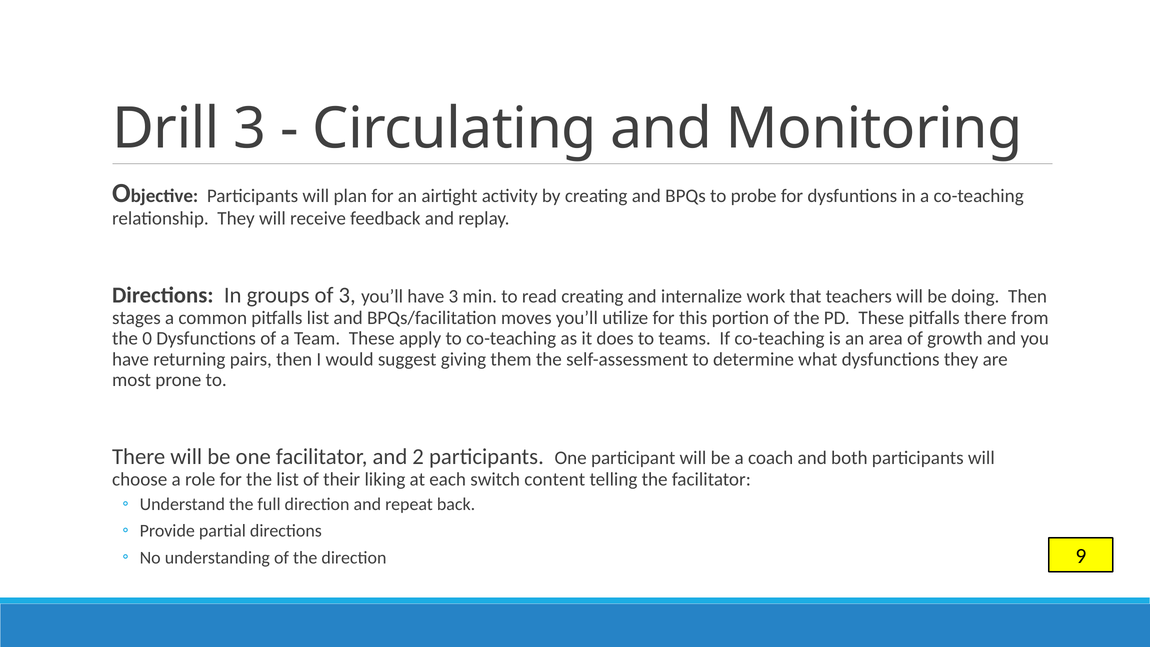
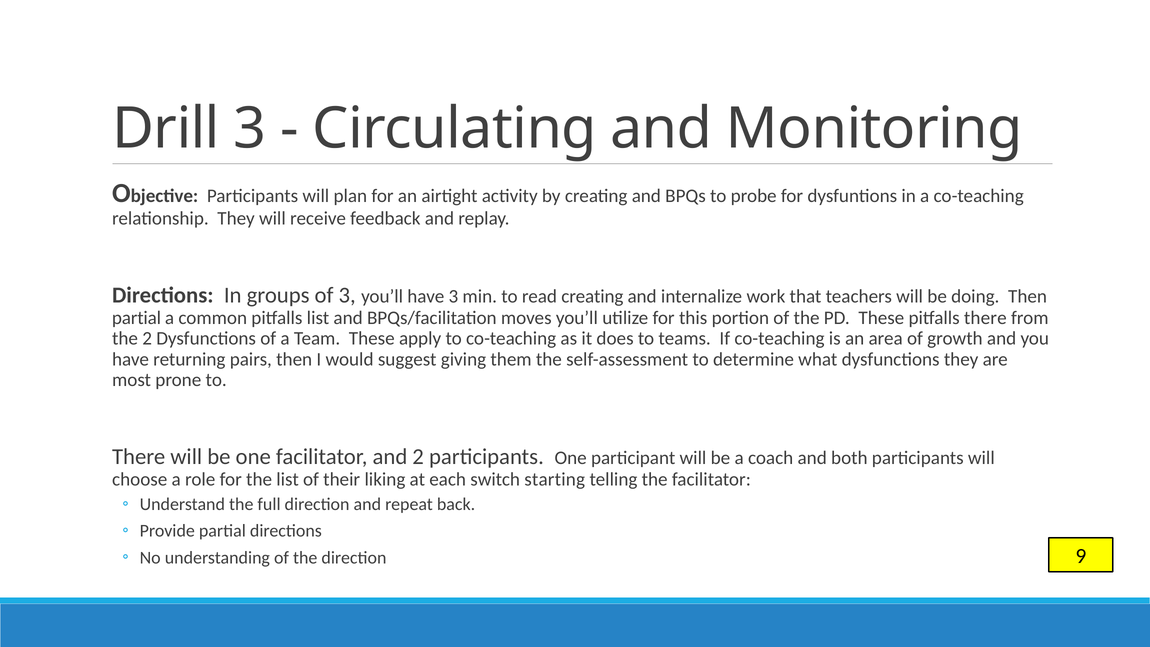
stages at (136, 318): stages -> partial
the 0: 0 -> 2
content: content -> starting
